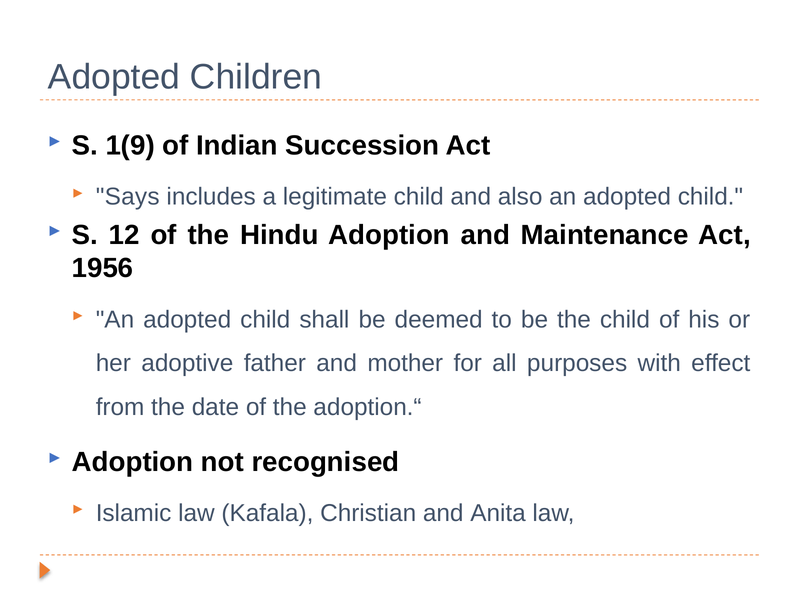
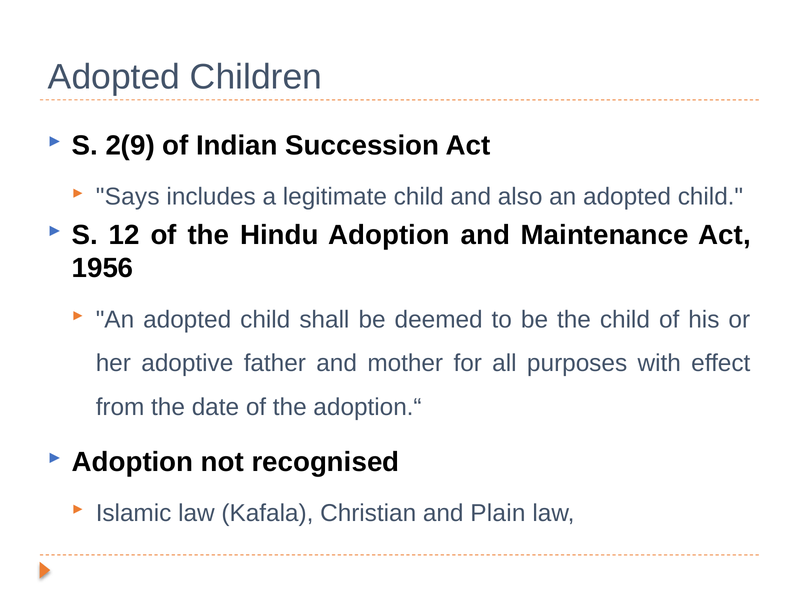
1(9: 1(9 -> 2(9
Anita: Anita -> Plain
